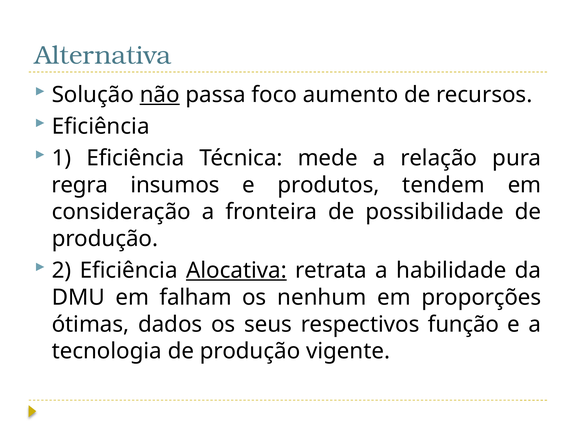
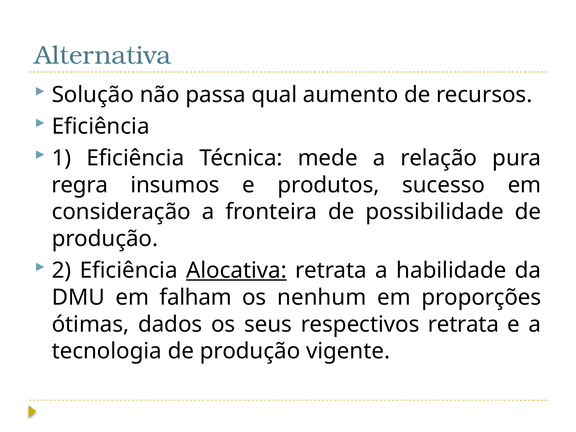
não underline: present -> none
foco: foco -> qual
tendem: tendem -> sucesso
respectivos função: função -> retrata
